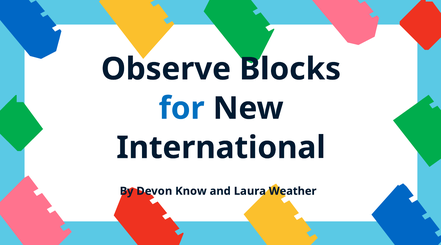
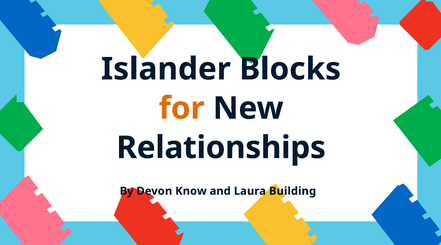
Observe: Observe -> Islander
for colour: blue -> orange
International: International -> Relationships
Weather: Weather -> Building
